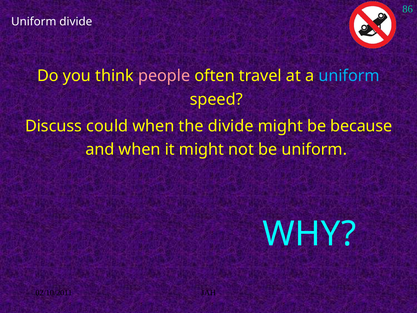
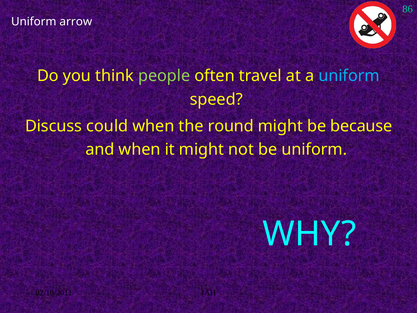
Uniform divide: divide -> arrow
people colour: pink -> light green
the divide: divide -> round
